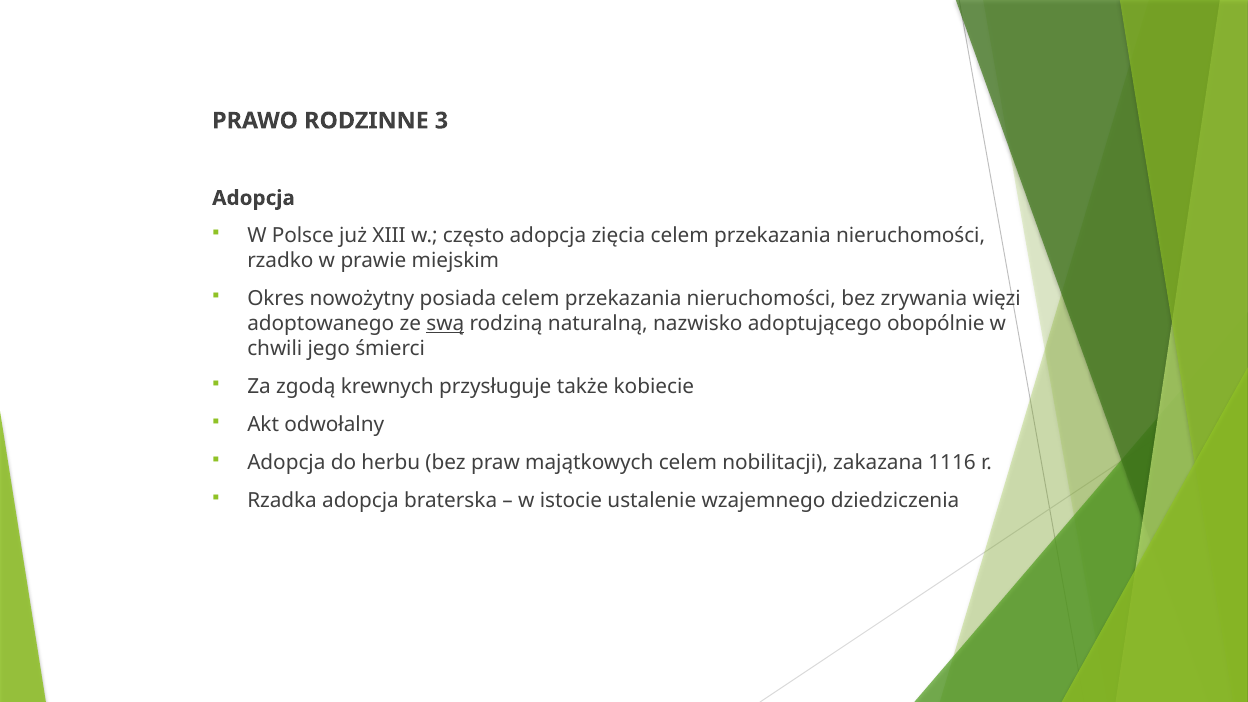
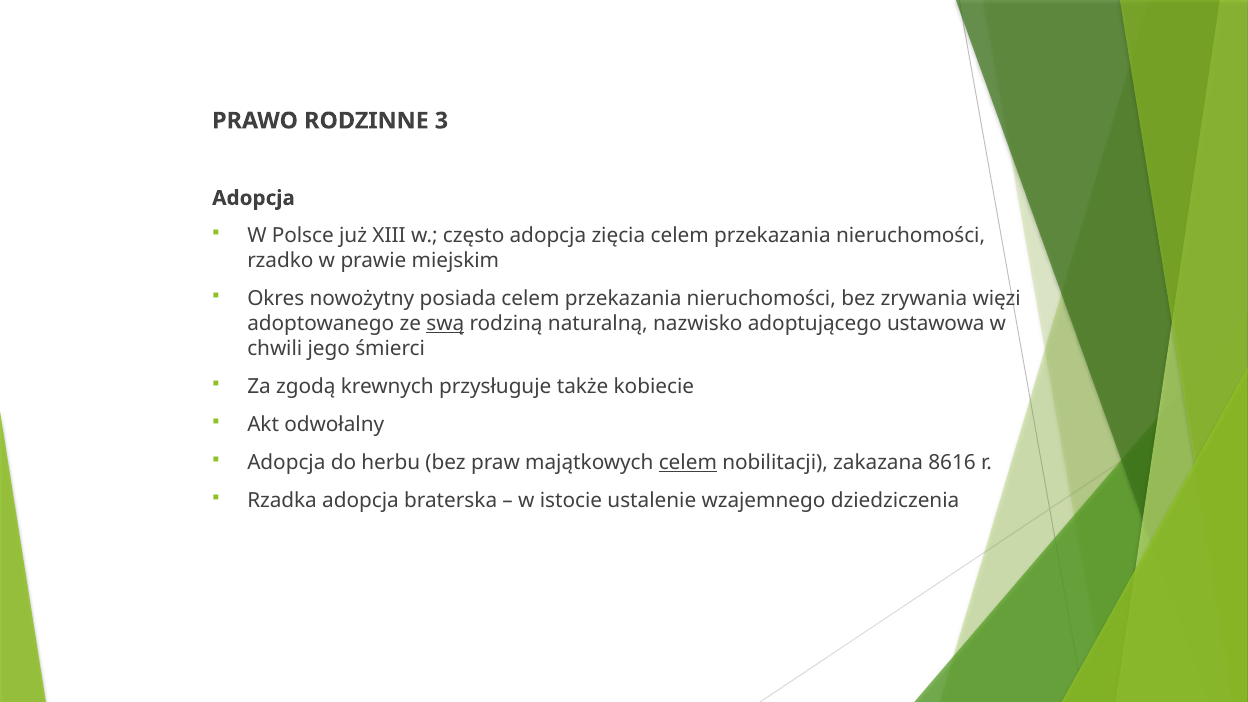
obopólnie: obopólnie -> ustawowa
celem at (688, 463) underline: none -> present
1116: 1116 -> 8616
